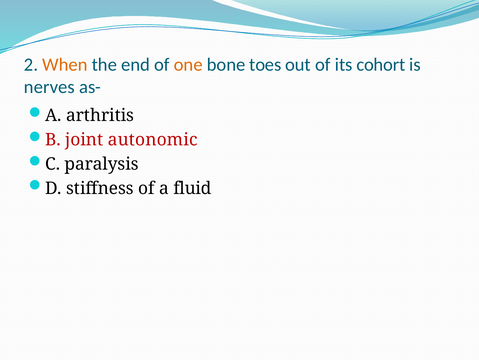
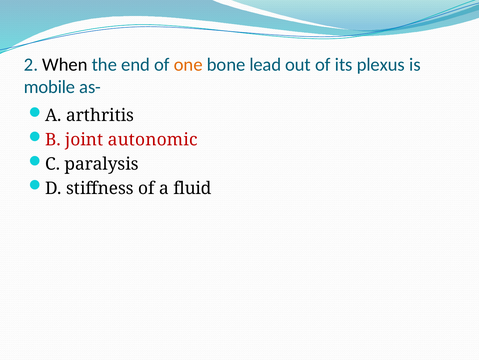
When colour: orange -> black
toes: toes -> lead
cohort: cohort -> plexus
nerves: nerves -> mobile
